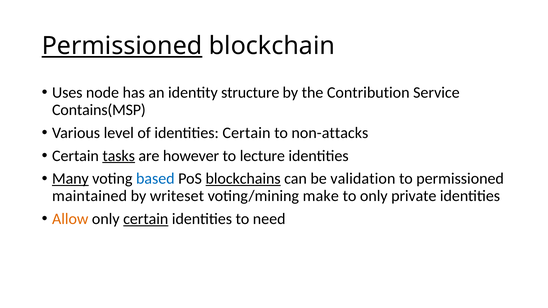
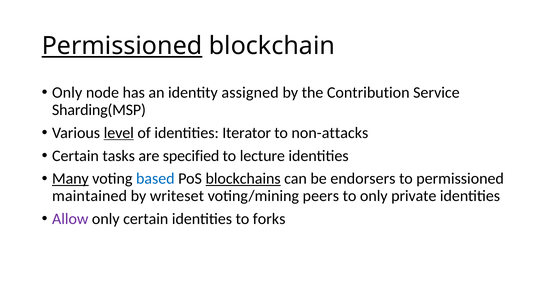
Uses at (67, 93): Uses -> Only
structure: structure -> assigned
Contains(MSP: Contains(MSP -> Sharding(MSP
level underline: none -> present
identities Certain: Certain -> Iterator
tasks underline: present -> none
however: however -> specified
validation: validation -> endorsers
make: make -> peers
Allow colour: orange -> purple
certain at (146, 219) underline: present -> none
need: need -> forks
